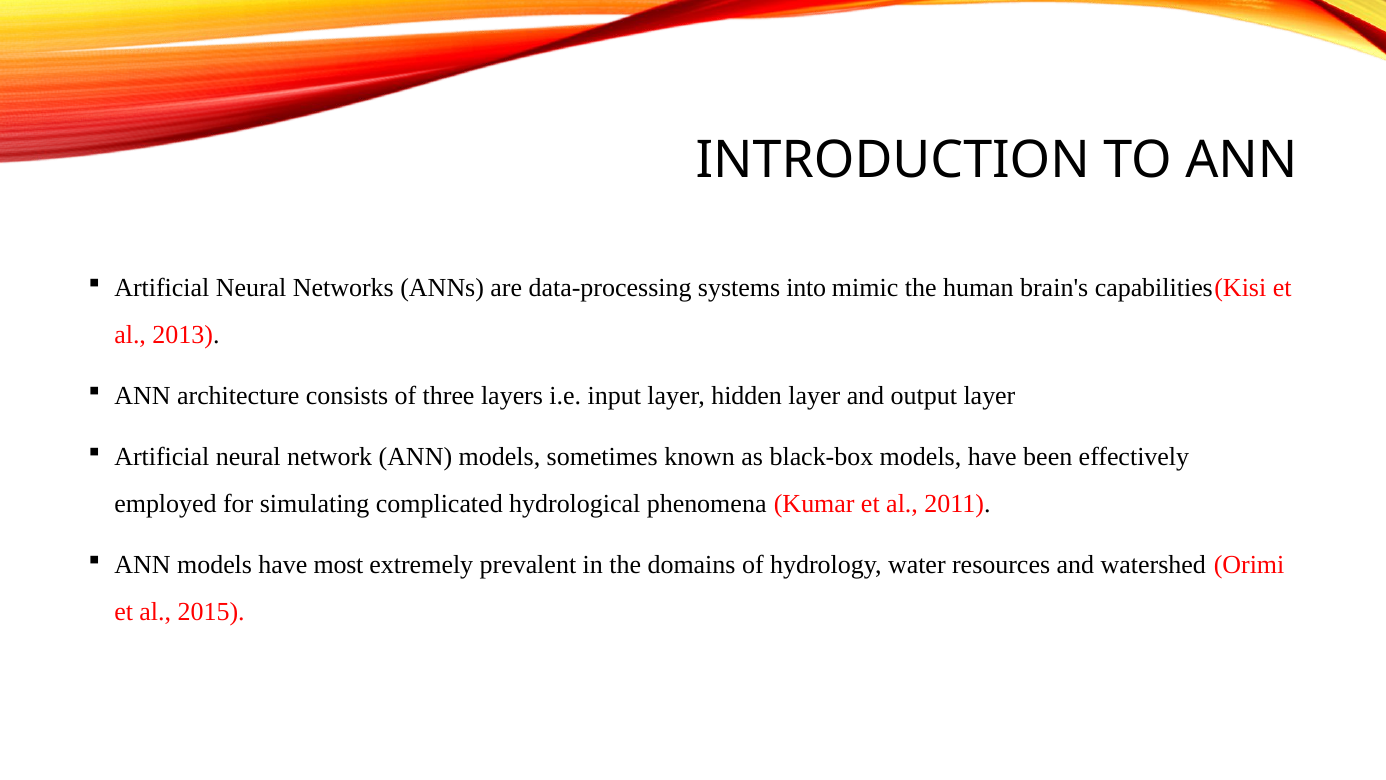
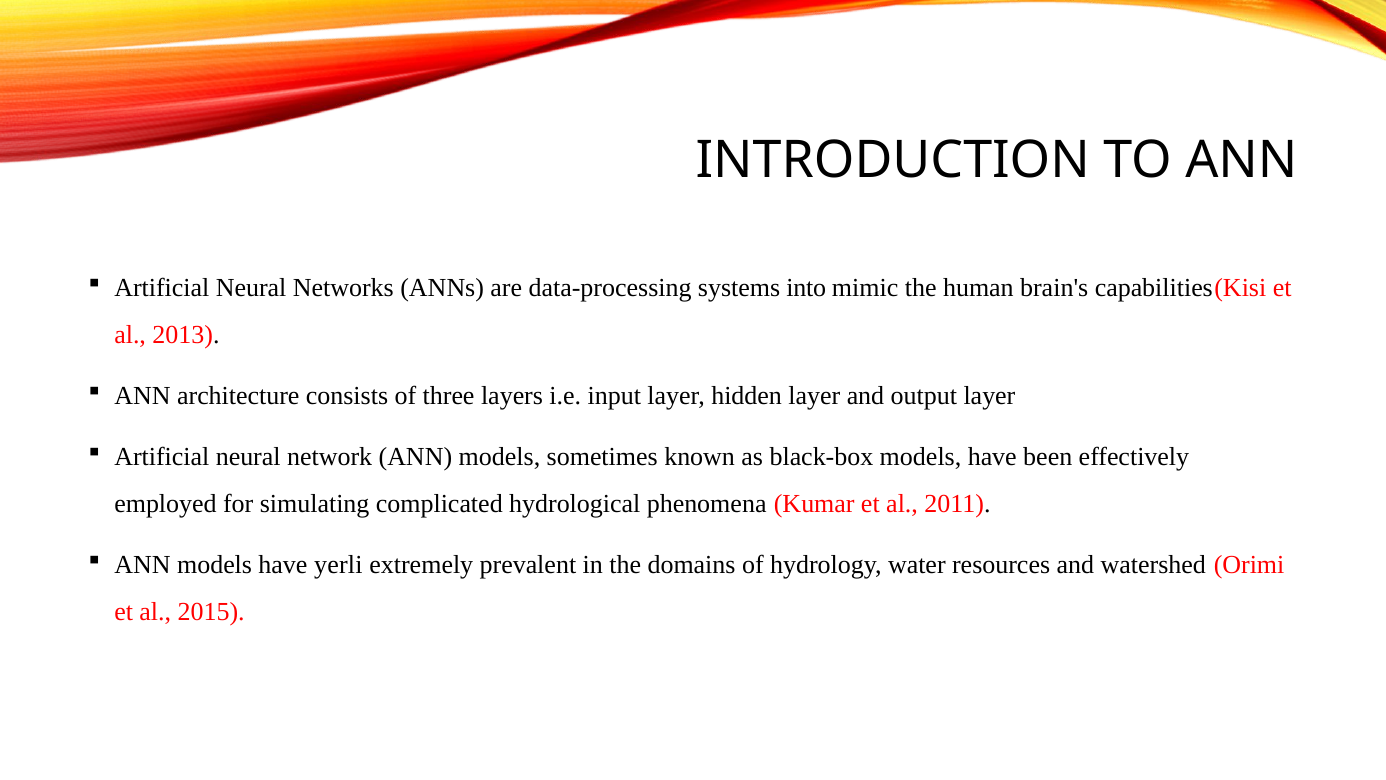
most: most -> yerli
